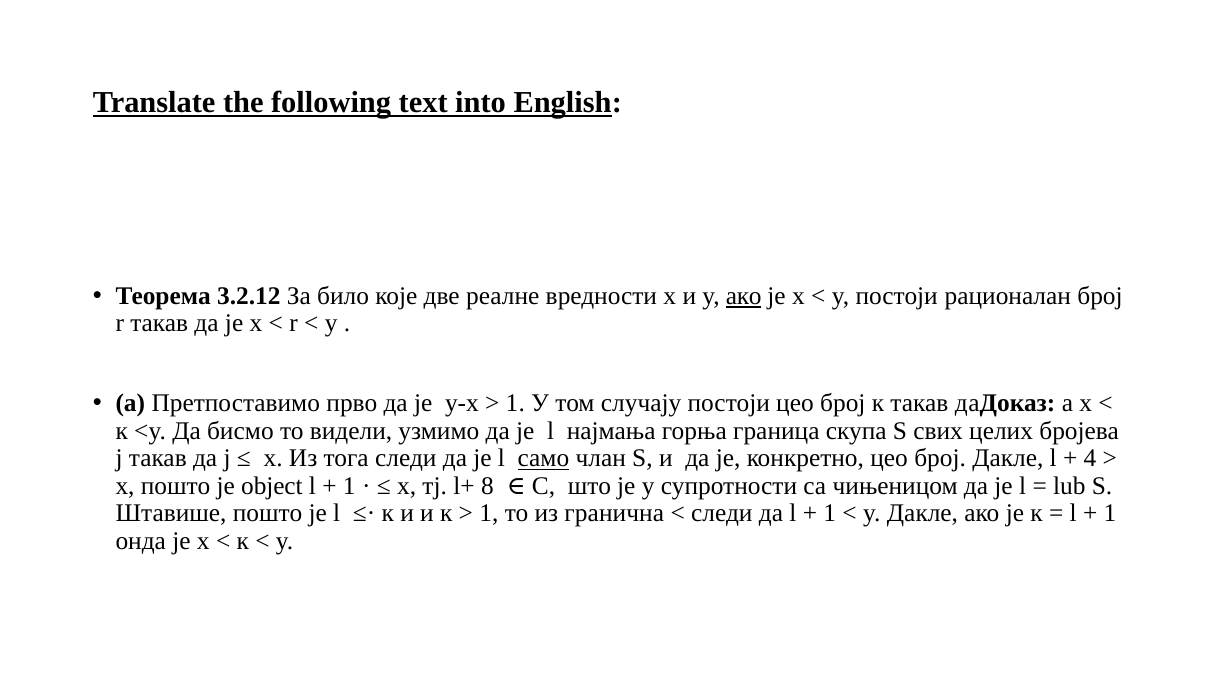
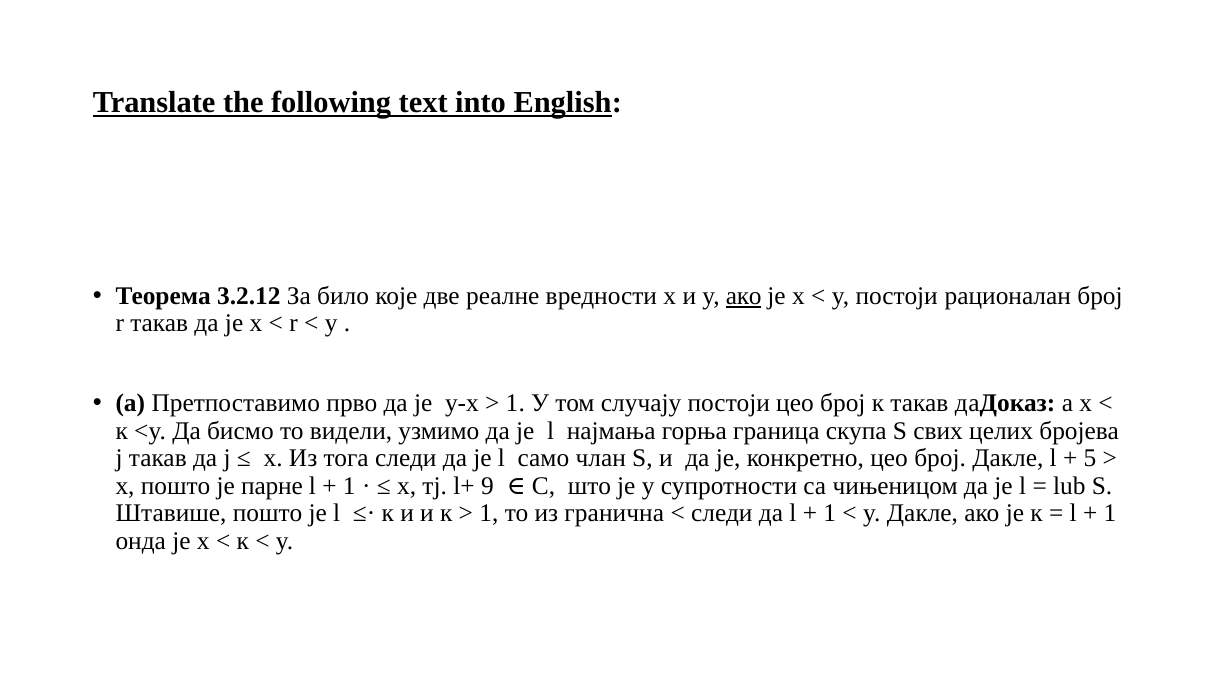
само underline: present -> none
4: 4 -> 5
object: object -> парне
8: 8 -> 9
